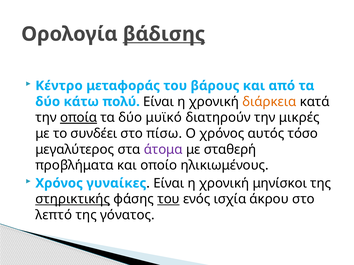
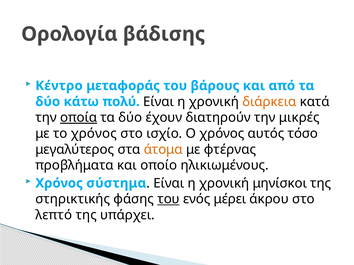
βάδισης underline: present -> none
μυϊκό: μυϊκό -> έχουν
το συνδέει: συνδέει -> χρόνος
πίσω: πίσω -> ισχίο
άτομα colour: purple -> orange
σταθερή: σταθερή -> φτέρνας
γυναίκες: γυναίκες -> σύστημα
στηρικτικής underline: present -> none
ισχία: ισχία -> μέρει
γόνατος: γόνατος -> υπάρχει
